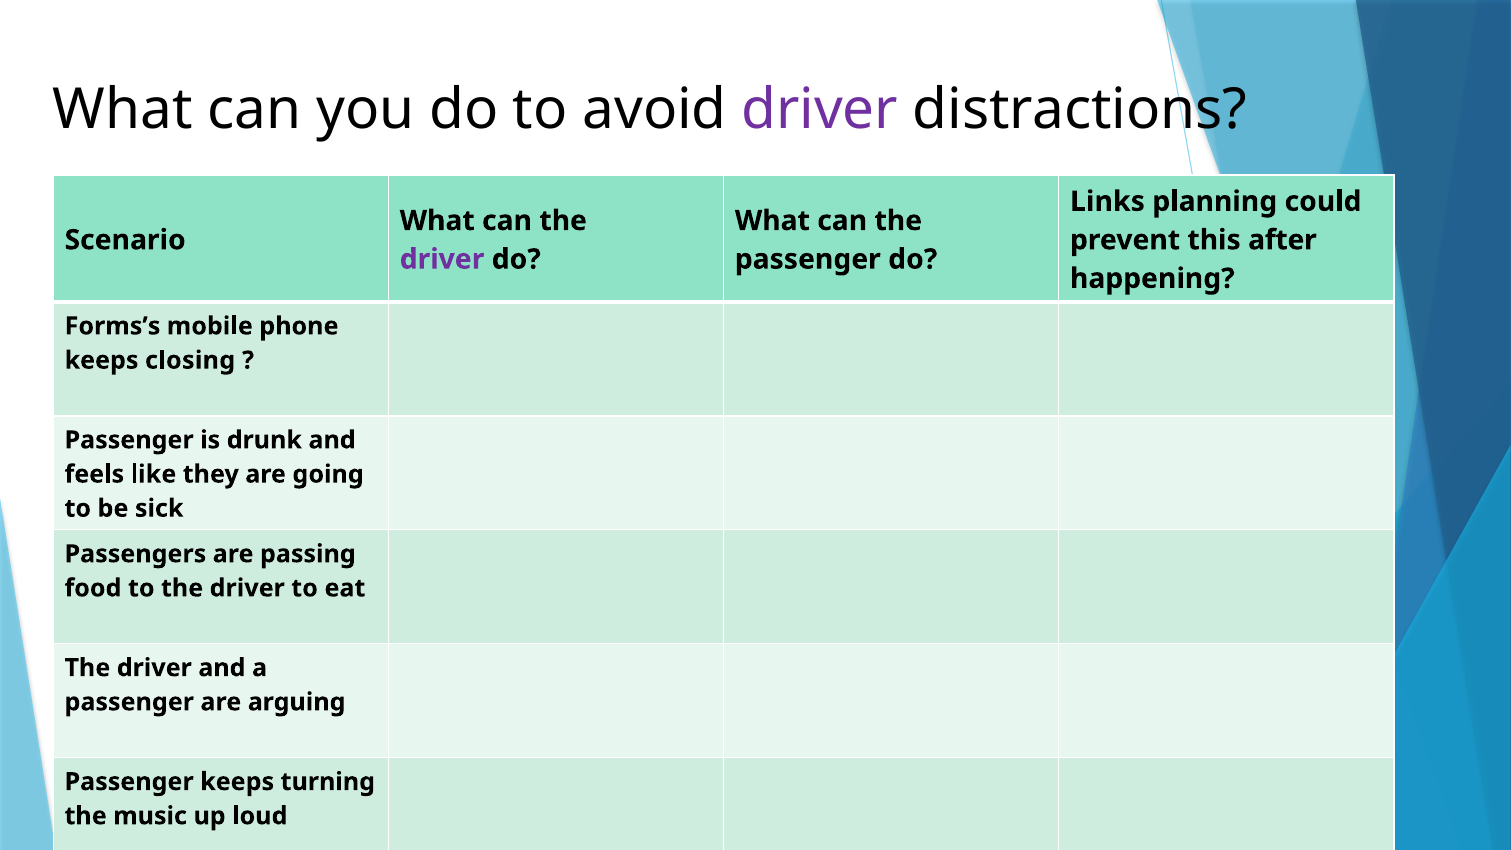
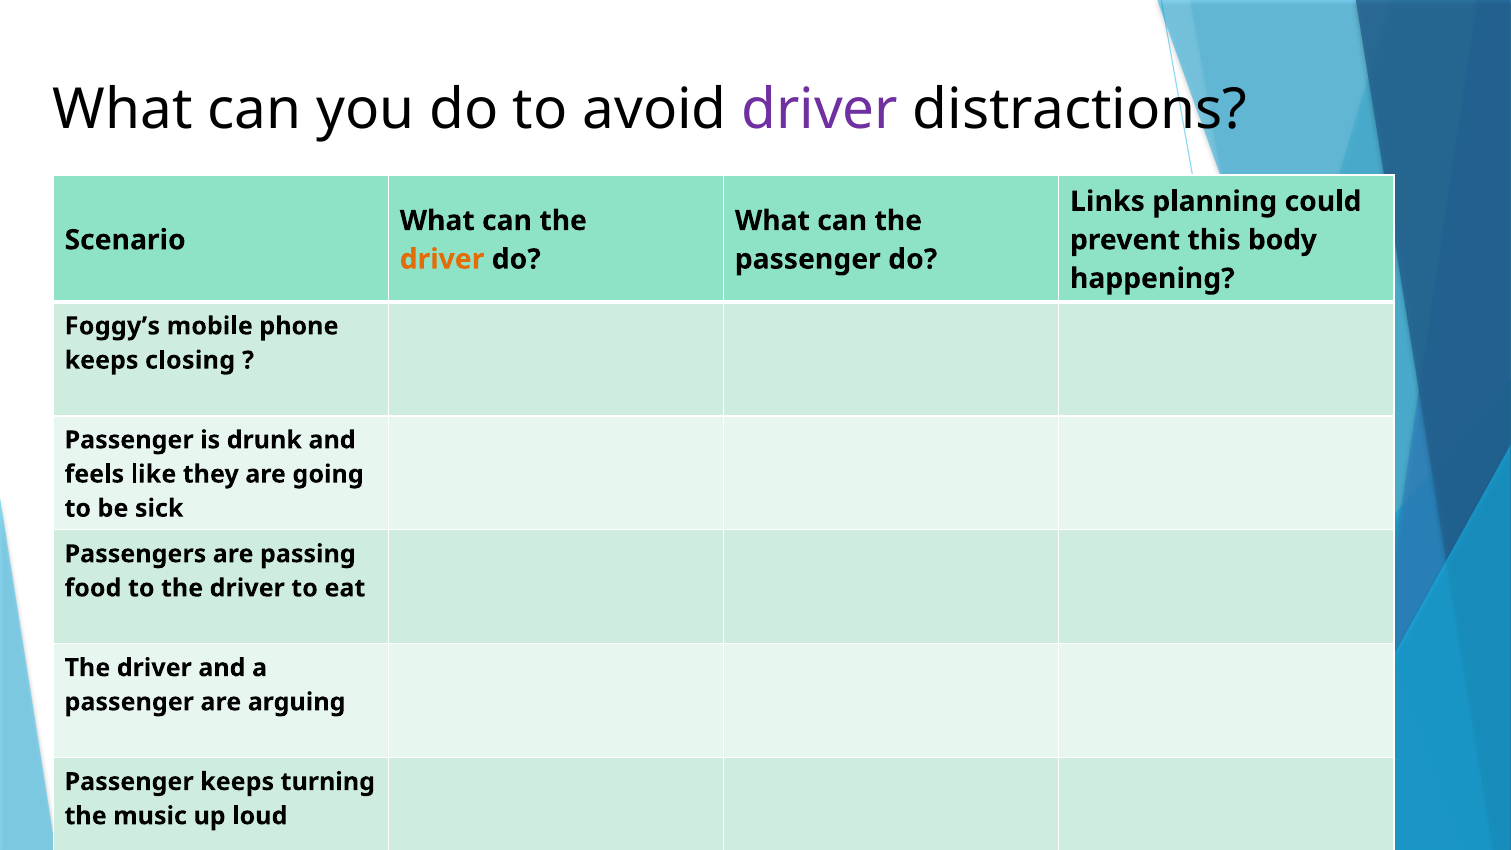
after: after -> body
driver at (442, 259) colour: purple -> orange
Forms’s: Forms’s -> Foggy’s
